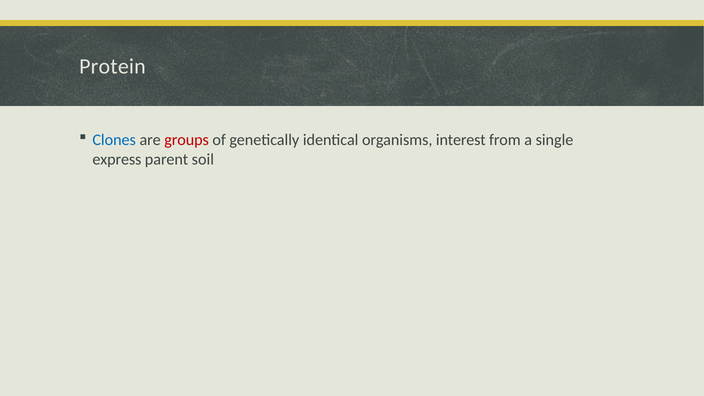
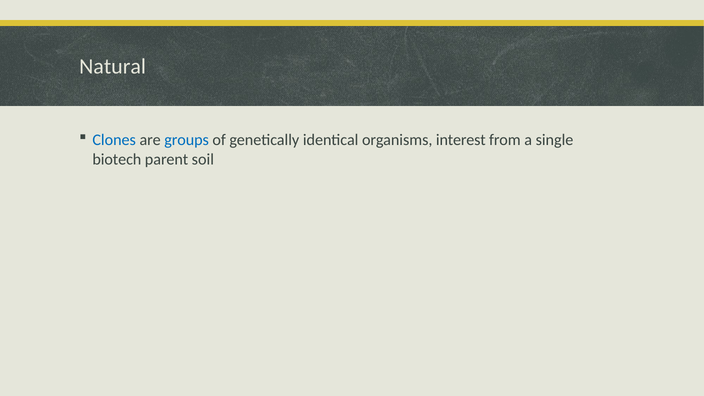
Protein: Protein -> Natural
groups colour: red -> blue
express: express -> biotech
